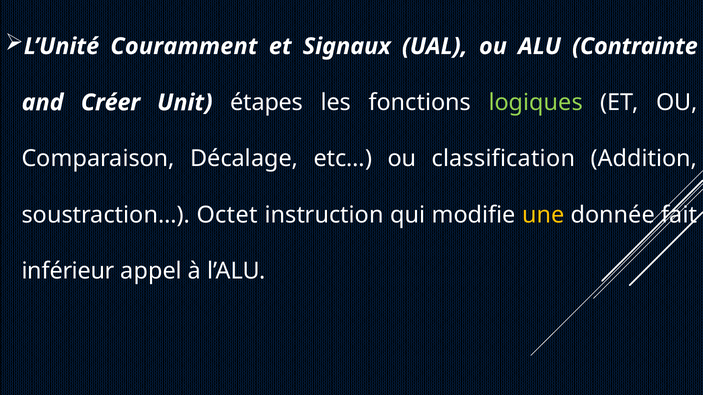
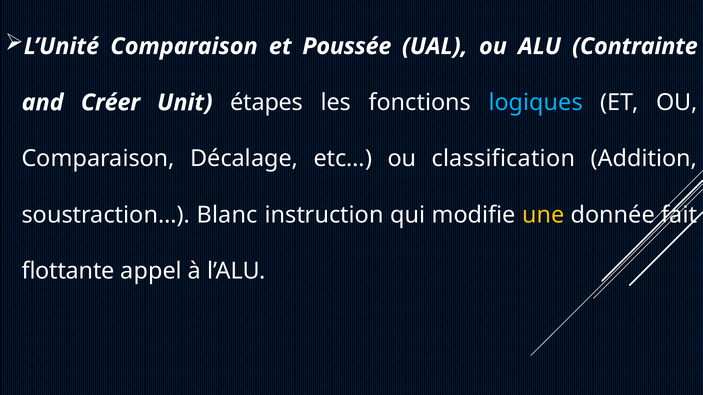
L’Unité Couramment: Couramment -> Comparaison
Signaux: Signaux -> Poussée
logiques colour: light green -> light blue
Octet: Octet -> Blanc
inférieur: inférieur -> flottante
